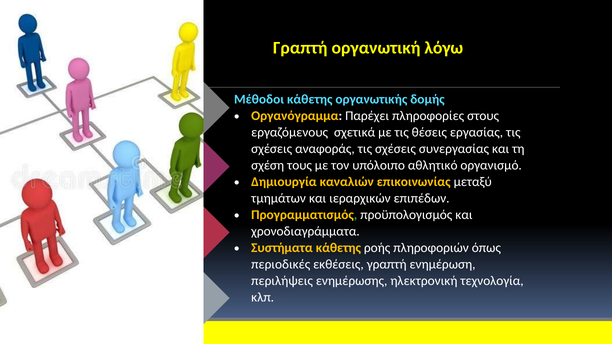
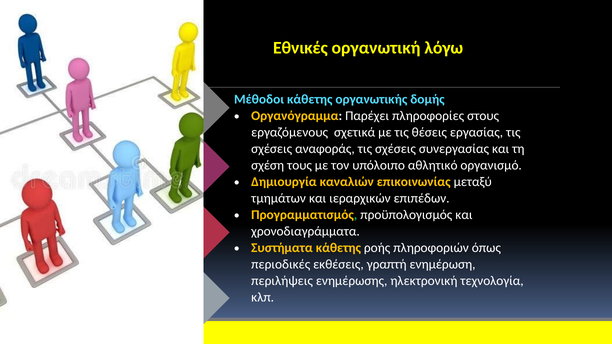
Γραπτή at (300, 48): Γραπτή -> Εθνικές
